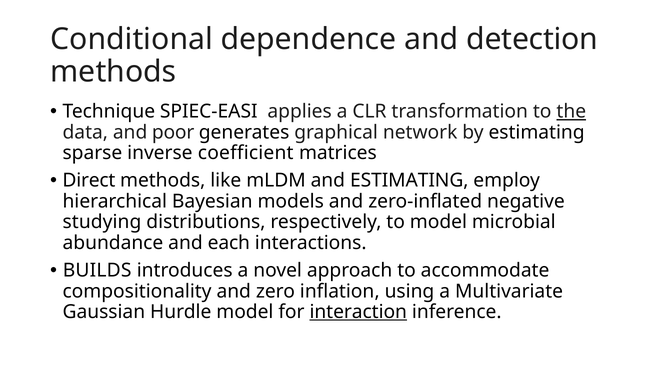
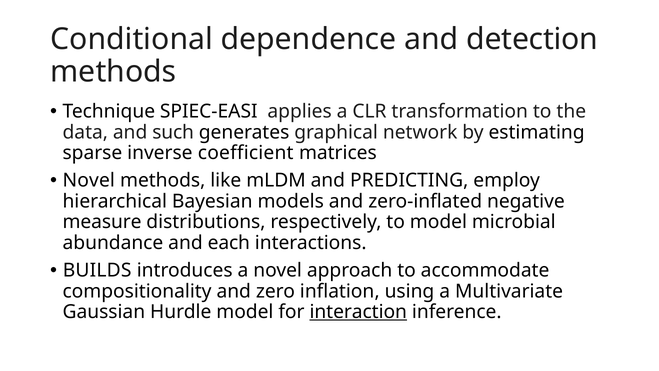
the underline: present -> none
poor: poor -> such
Direct at (89, 180): Direct -> Novel
and ESTIMATING: ESTIMATING -> PREDICTING
studying: studying -> measure
